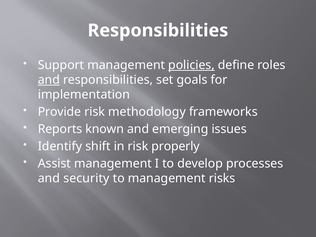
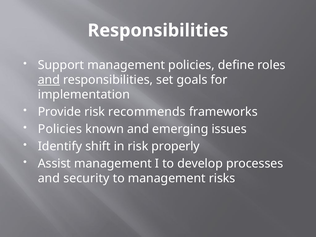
policies at (191, 65) underline: present -> none
methodology: methodology -> recommends
Reports at (60, 129): Reports -> Policies
